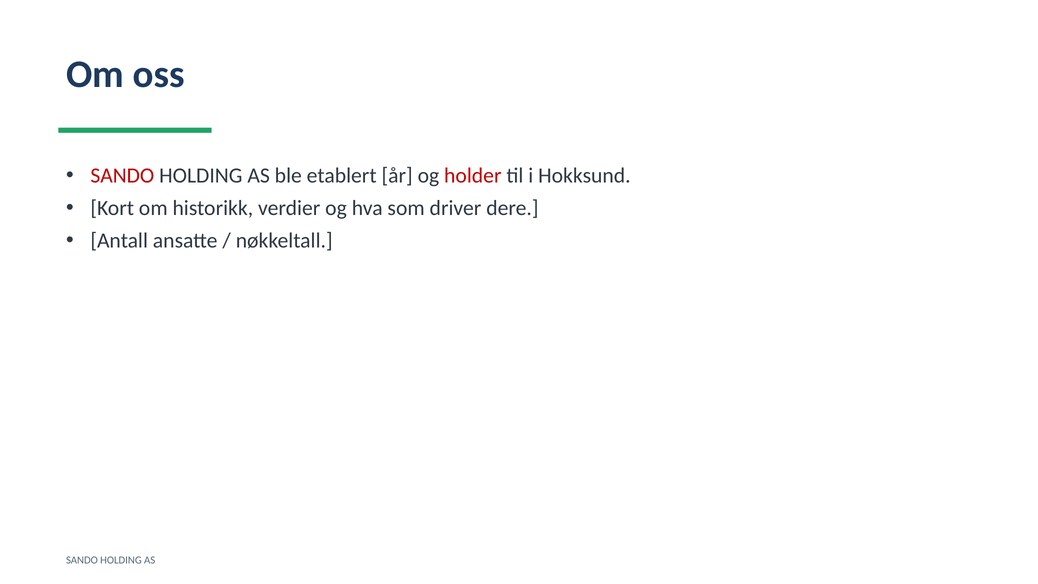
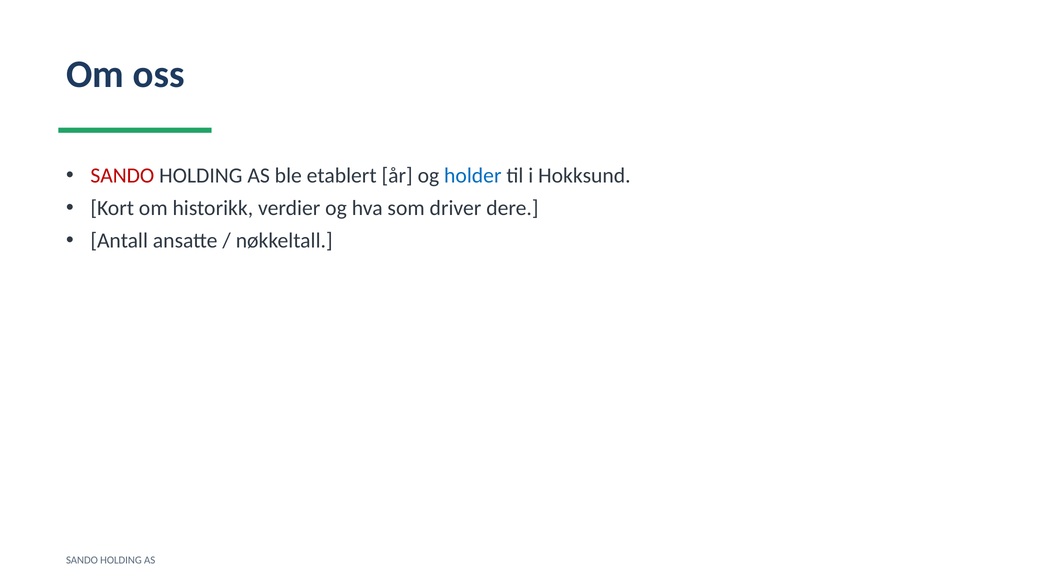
holder colour: red -> blue
